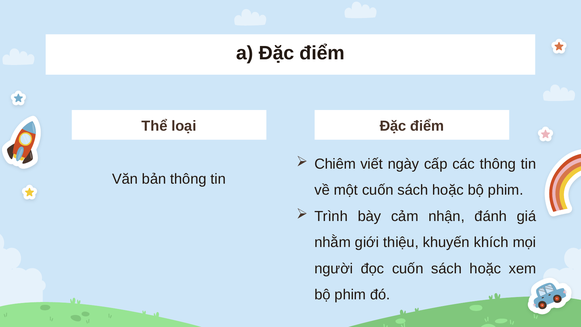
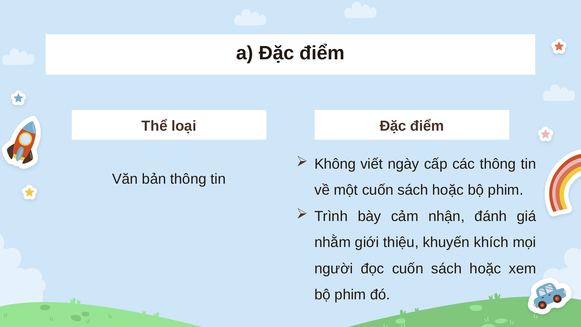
Chiêm: Chiêm -> Không
